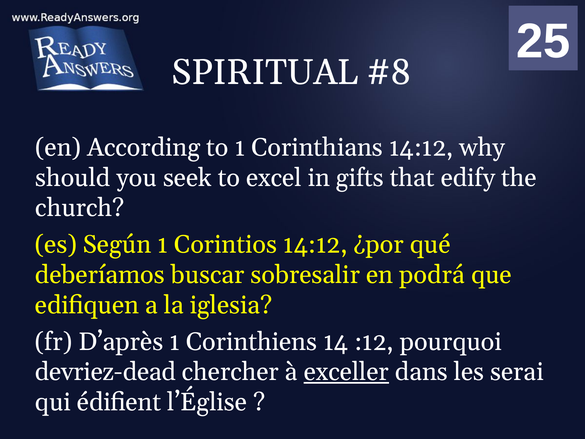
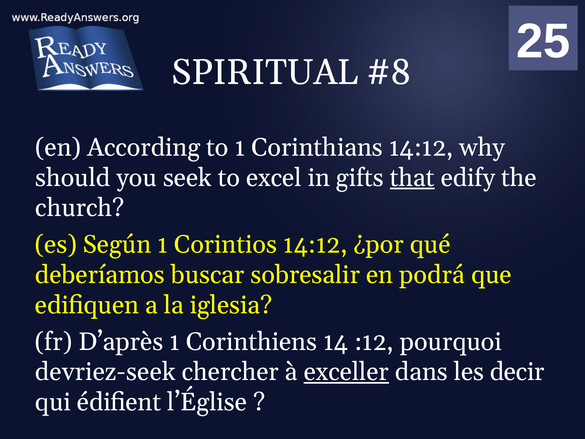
that underline: none -> present
devriez-dead: devriez-dead -> devriez-seek
serai: serai -> decir
